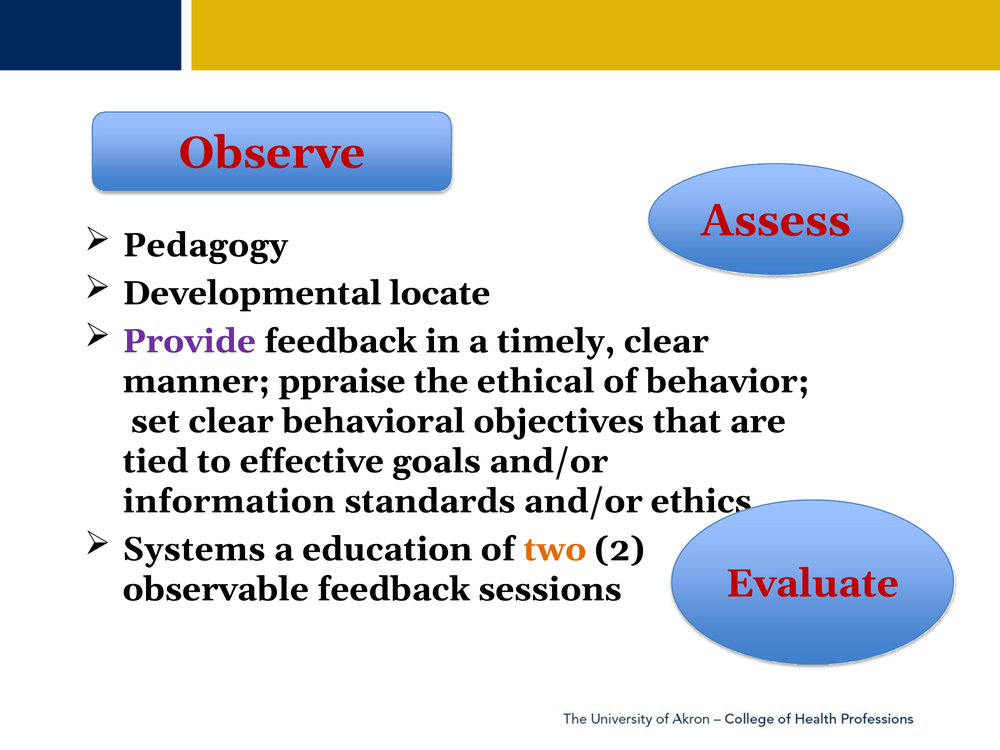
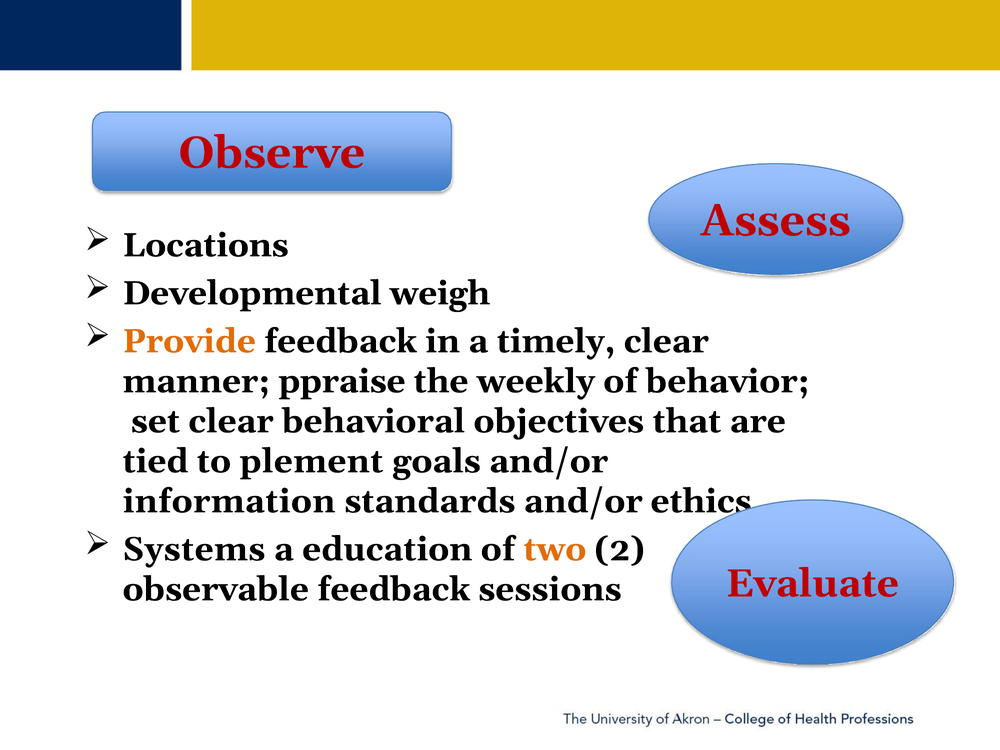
Pedagogy: Pedagogy -> Locations
locate: locate -> weigh
Provide colour: purple -> orange
ethical: ethical -> weekly
effective: effective -> plement
